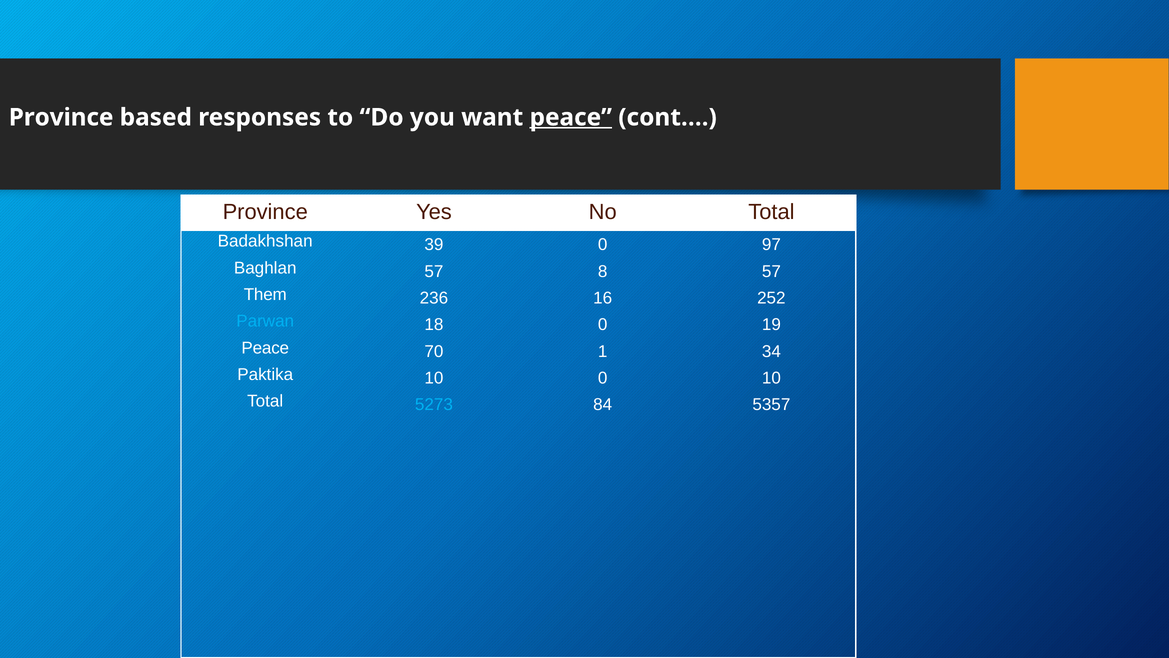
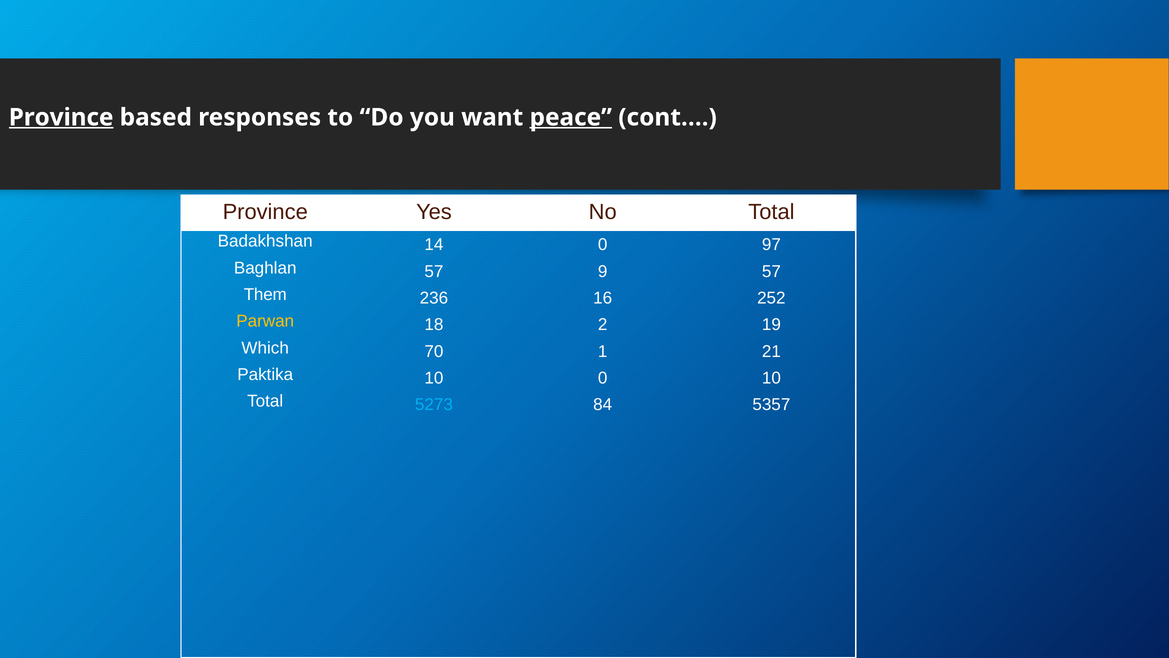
Province at (61, 117) underline: none -> present
39: 39 -> 14
8: 8 -> 9
Parwan colour: light blue -> yellow
18 0: 0 -> 2
Peace at (265, 348): Peace -> Which
34: 34 -> 21
